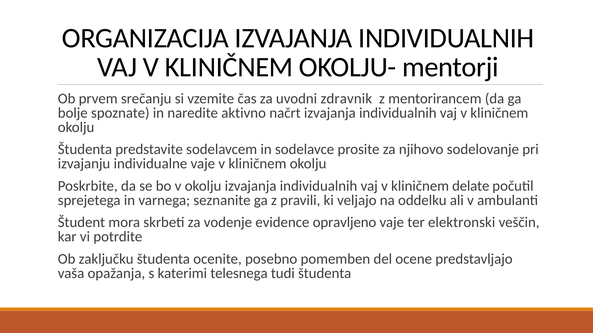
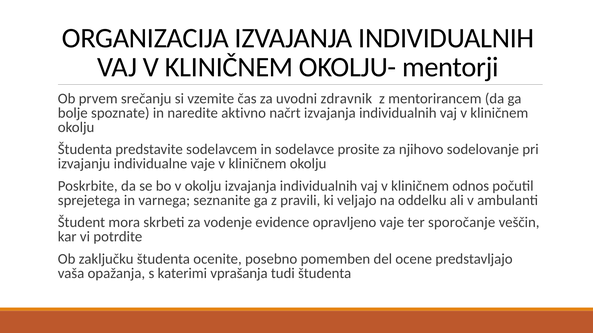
delate: delate -> odnos
elektronski: elektronski -> sporočanje
telesnega: telesnega -> vprašanja
